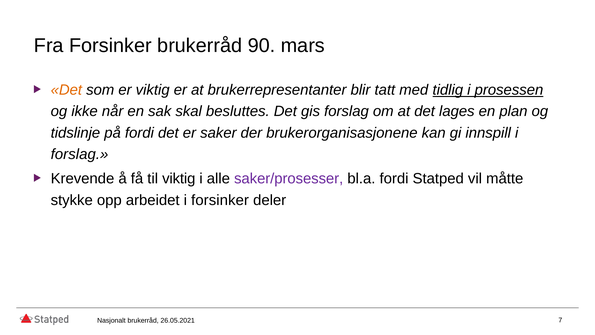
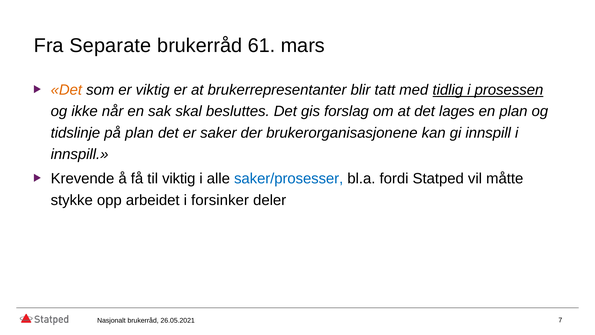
Fra Forsinker: Forsinker -> Separate
90: 90 -> 61
på fordi: fordi -> plan
forslag at (80, 154): forslag -> innspill
saker/prosesser colour: purple -> blue
